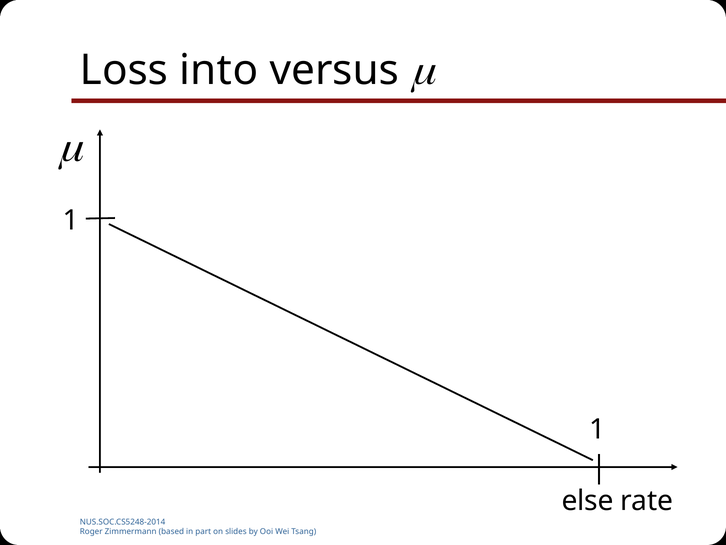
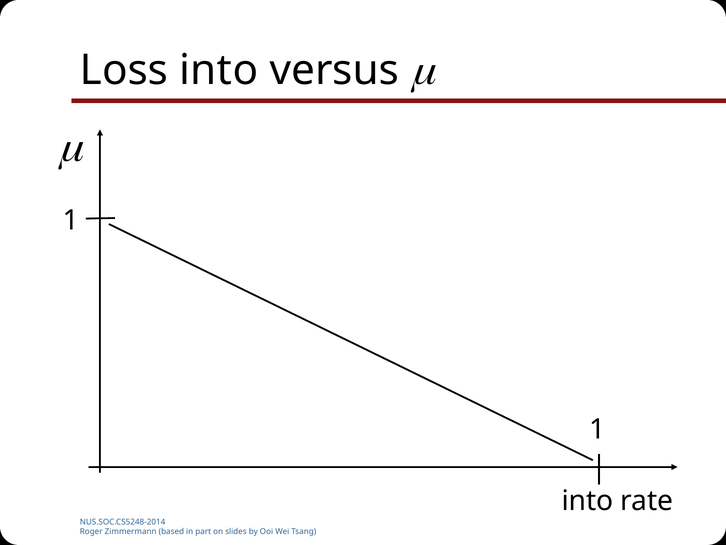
else at (588, 501): else -> into
